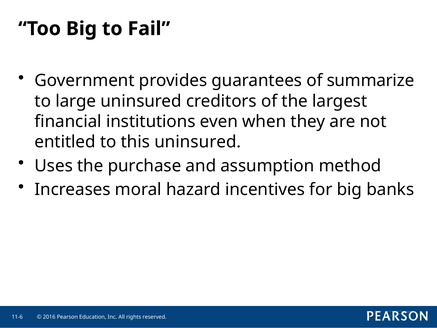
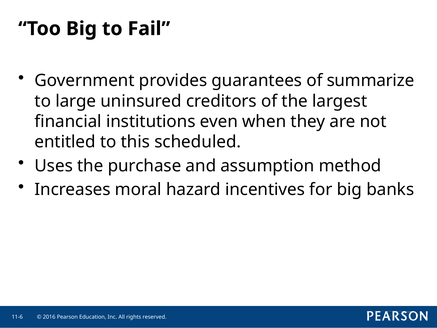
this uninsured: uninsured -> scheduled
